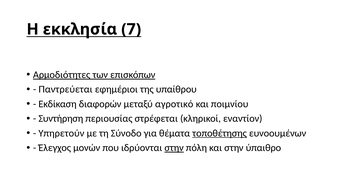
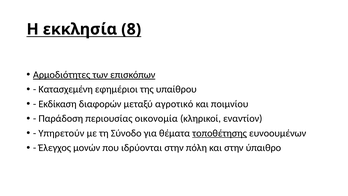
7: 7 -> 8
Παντρεύεται: Παντρεύεται -> Κατασχεμένη
Συντήρηση: Συντήρηση -> Παράδοση
στρέφεται: στρέφεται -> οικονομία
στην at (174, 148) underline: present -> none
